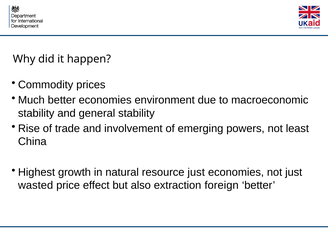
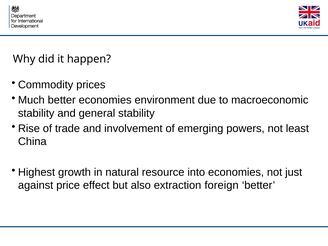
resource just: just -> into
wasted: wasted -> against
